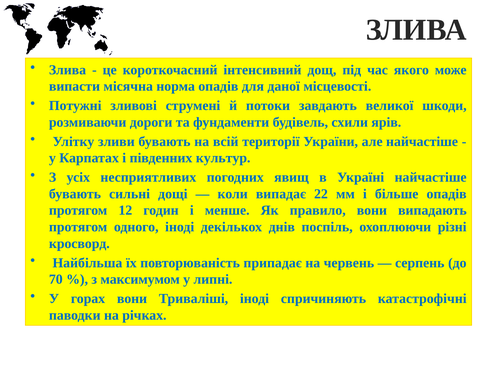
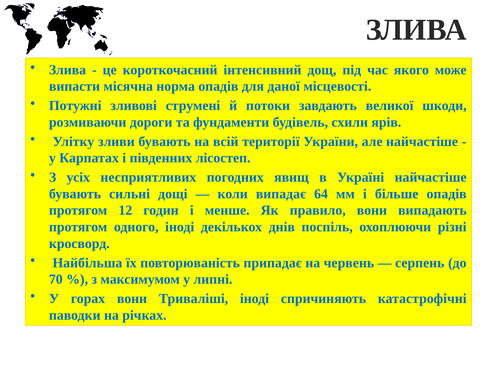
культур: культур -> лісостеп
22: 22 -> 64
